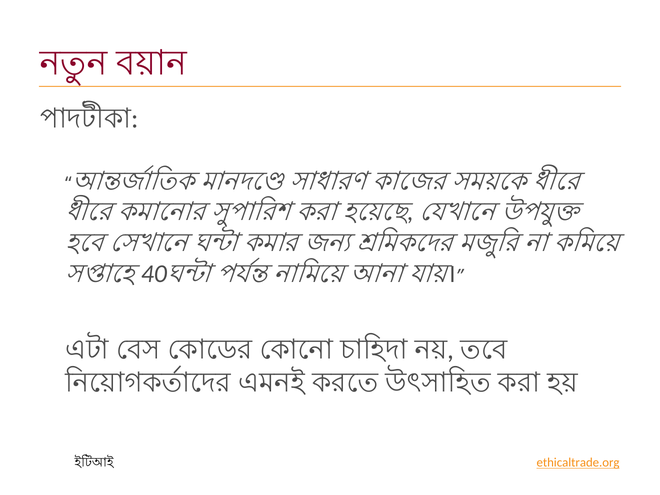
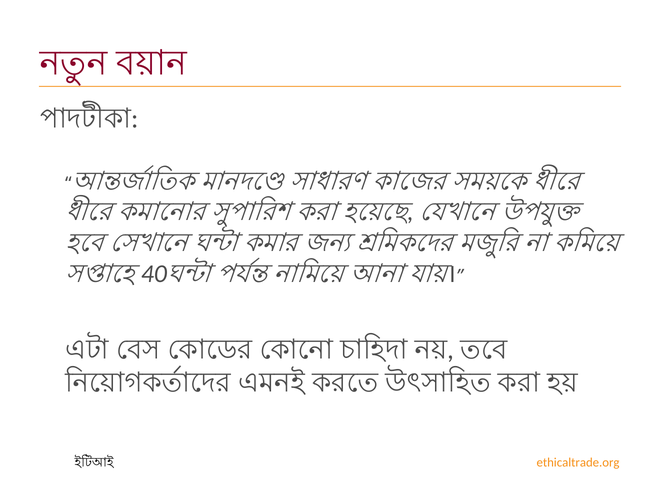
ethicaltrade.org underline: present -> none
